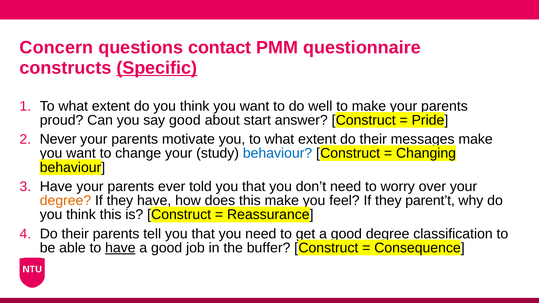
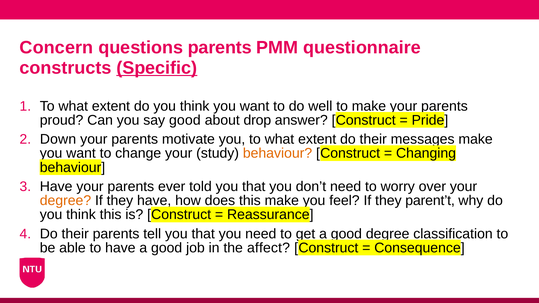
questions contact: contact -> parents
start: start -> drop
Never: Never -> Down
behaviour at (278, 153) colour: blue -> orange
have at (120, 248) underline: present -> none
buffer: buffer -> affect
